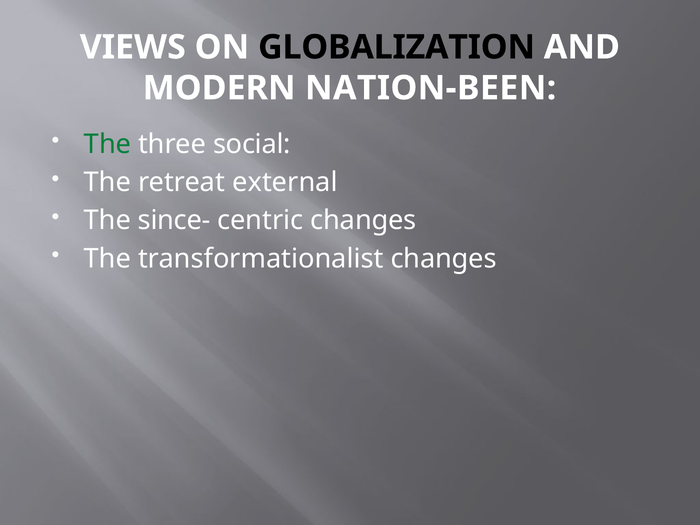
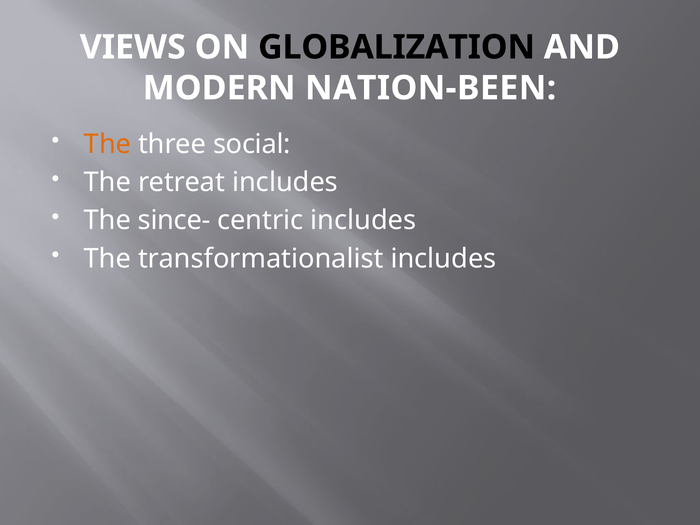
The at (108, 144) colour: green -> orange
retreat external: external -> includes
centric changes: changes -> includes
transformationalist changes: changes -> includes
